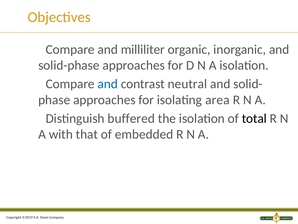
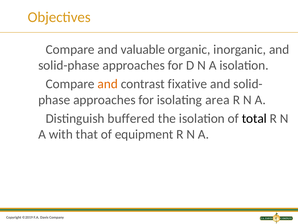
milliliter: milliliter -> valuable
and at (108, 84) colour: blue -> orange
neutral: neutral -> fixative
embedded: embedded -> equipment
